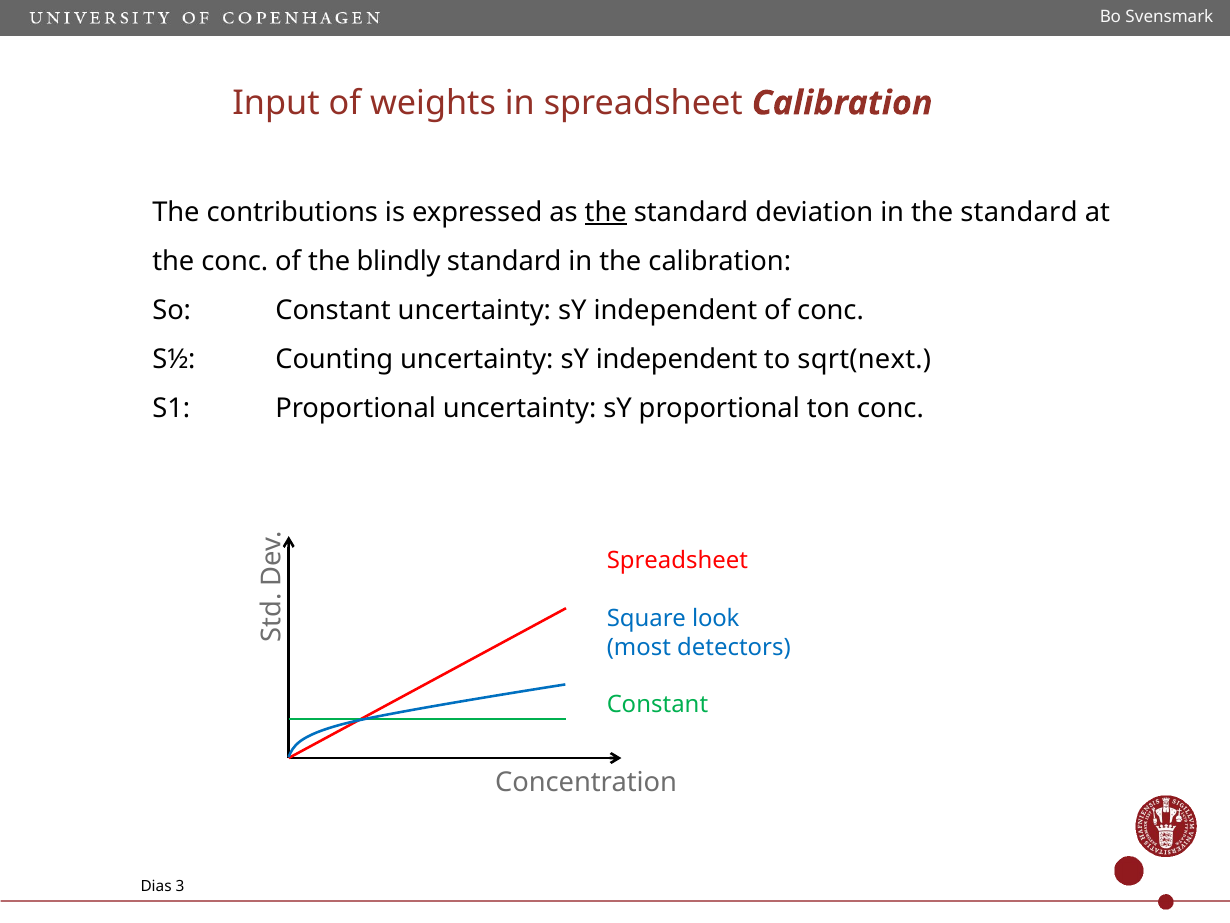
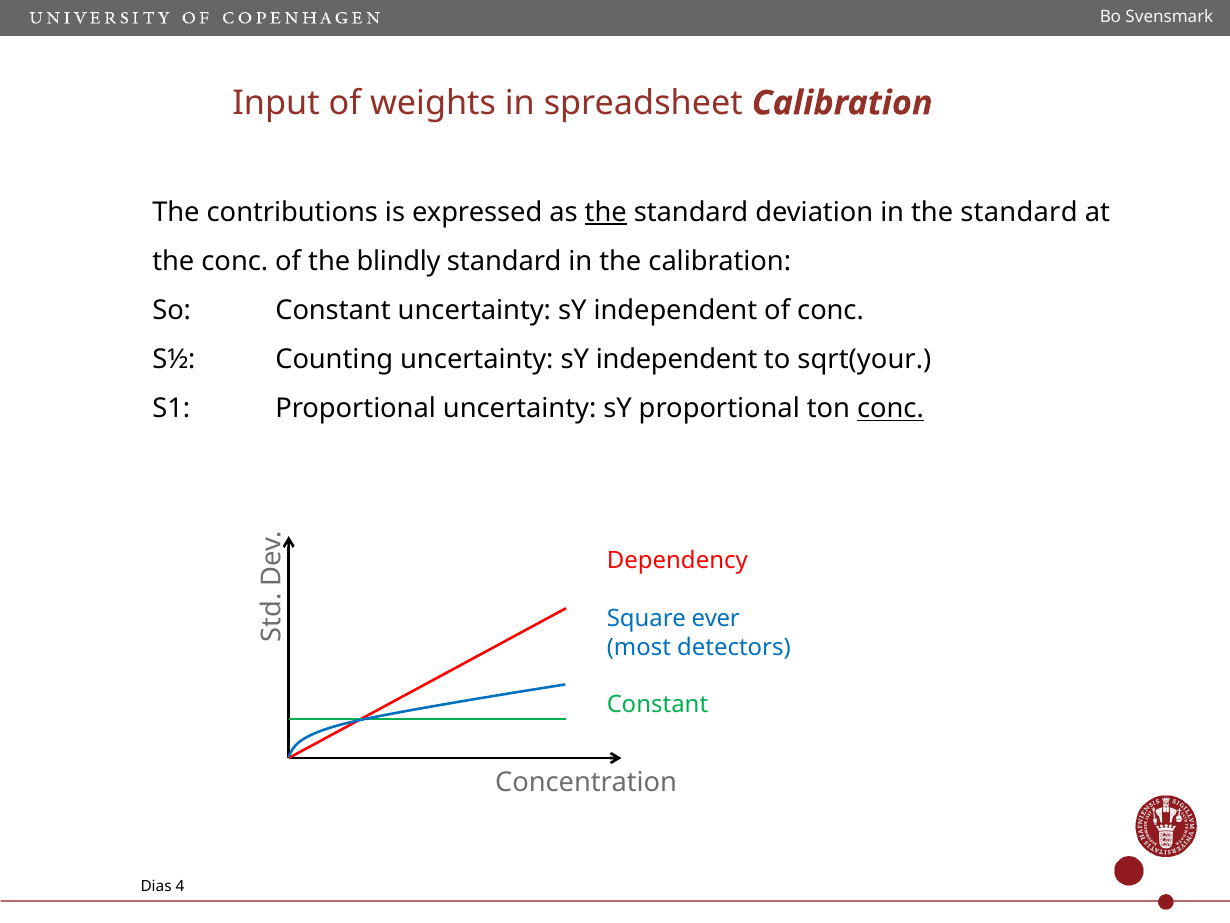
sqrt(next: sqrt(next -> sqrt(your
conc at (890, 409) underline: none -> present
Spreadsheet at (677, 561): Spreadsheet -> Dependency
look: look -> ever
3: 3 -> 4
